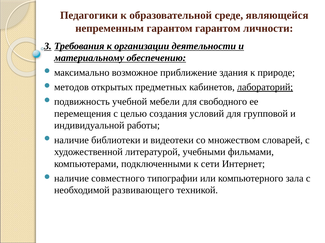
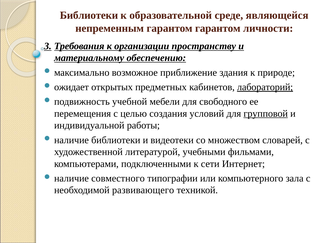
Педагогики at (89, 15): Педагогики -> Библиотеки
деятельности: деятельности -> пространству
методов: методов -> ожидает
групповой underline: none -> present
